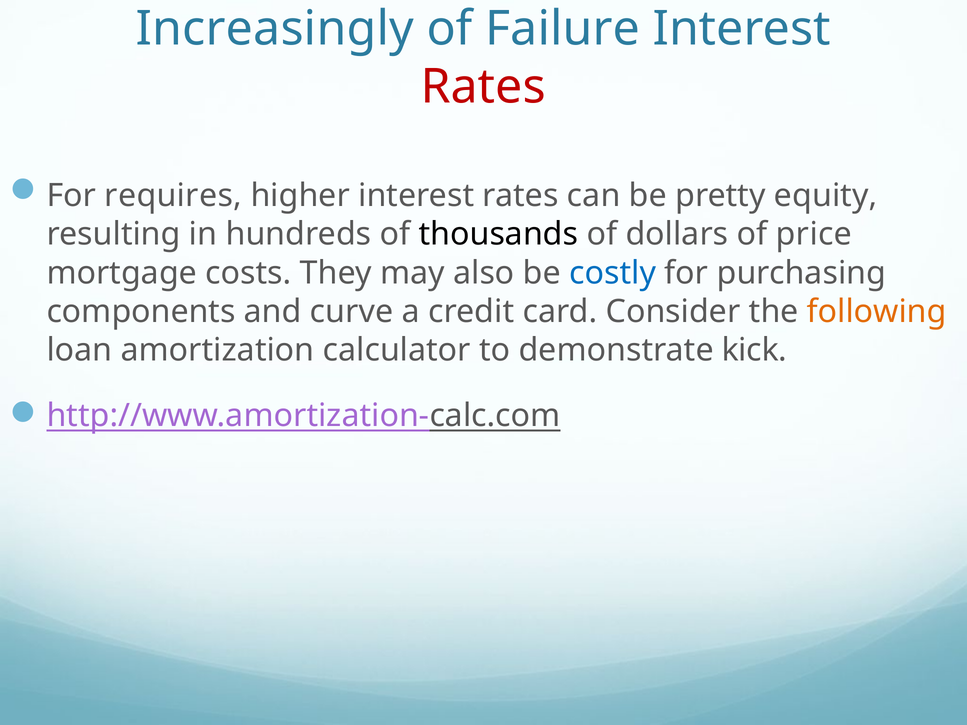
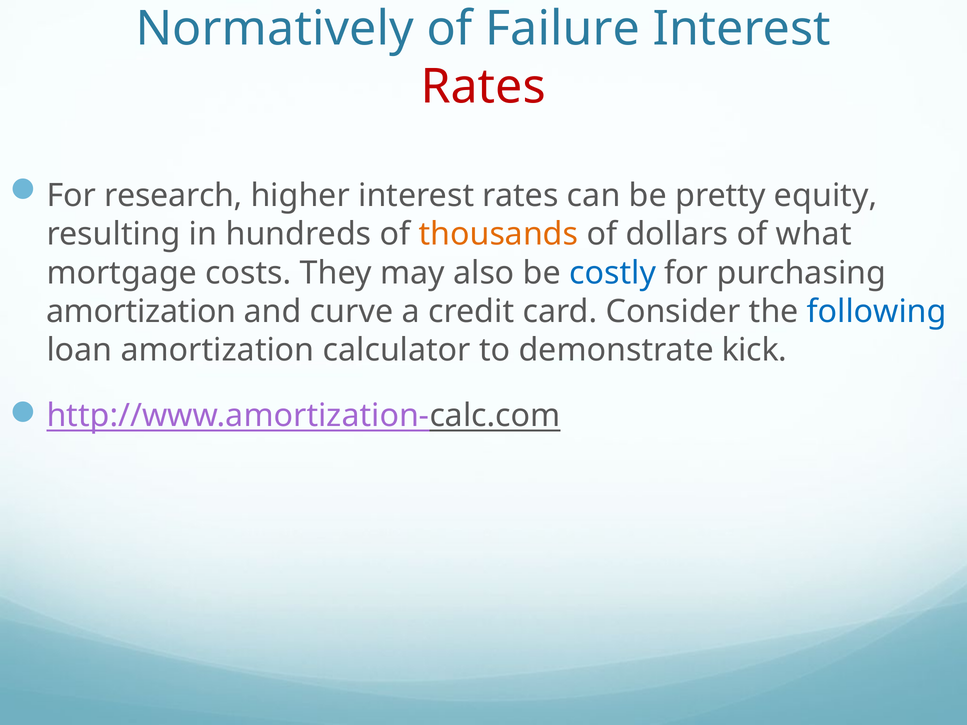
Increasingly: Increasingly -> Normatively
requires: requires -> research
thousands colour: black -> orange
price: price -> what
components at (141, 312): components -> amortization
following colour: orange -> blue
